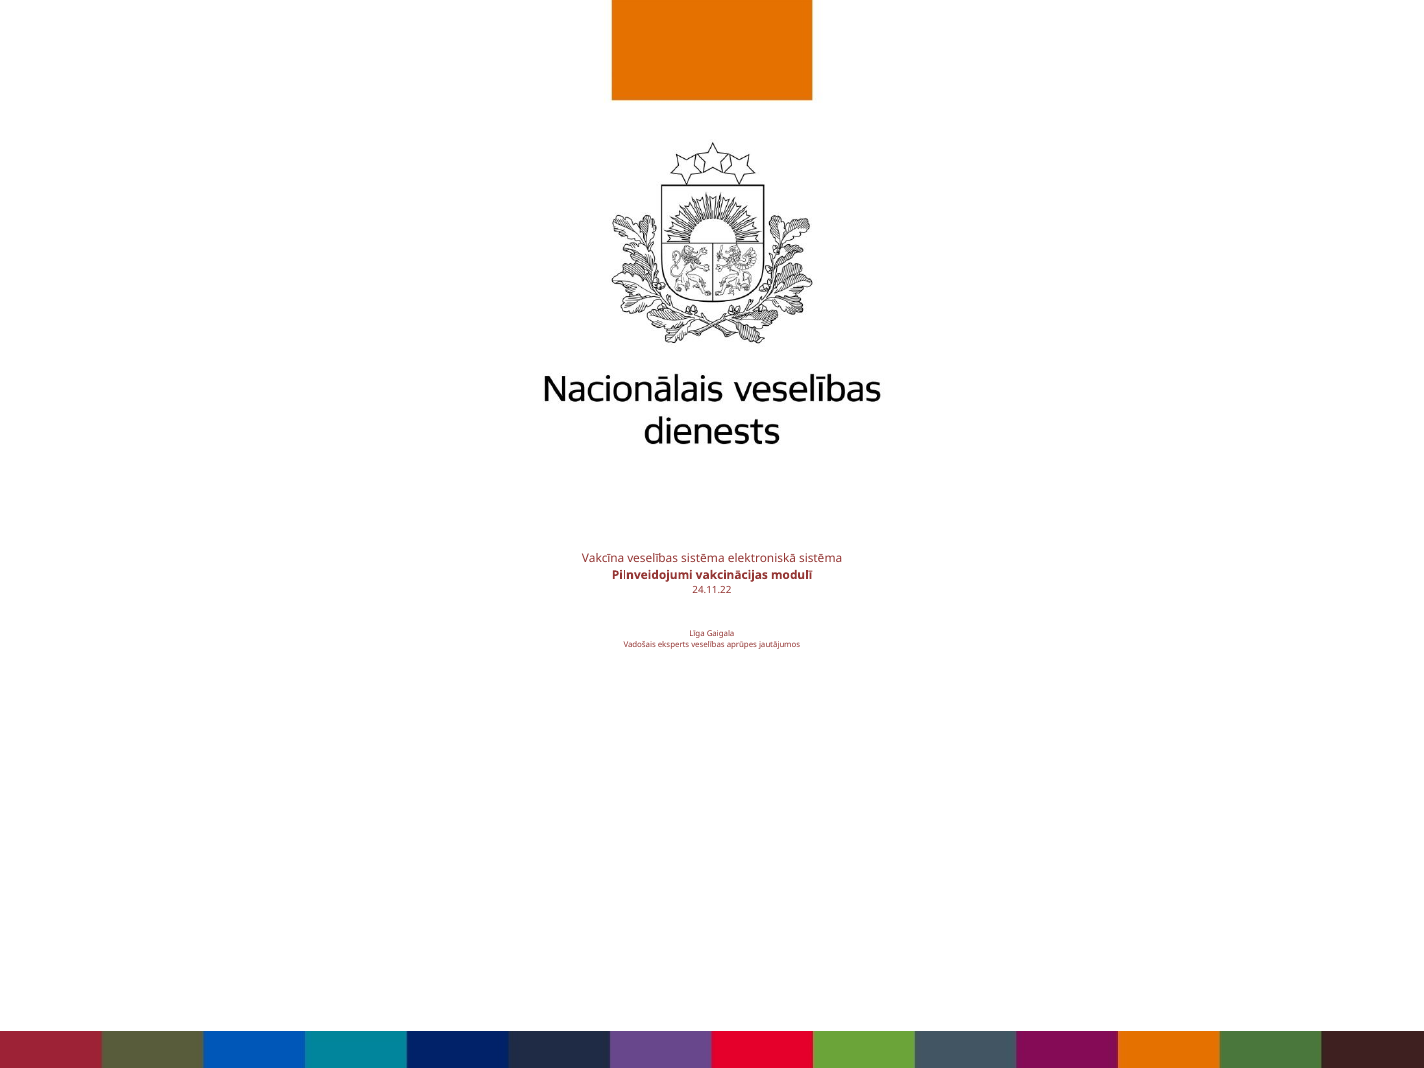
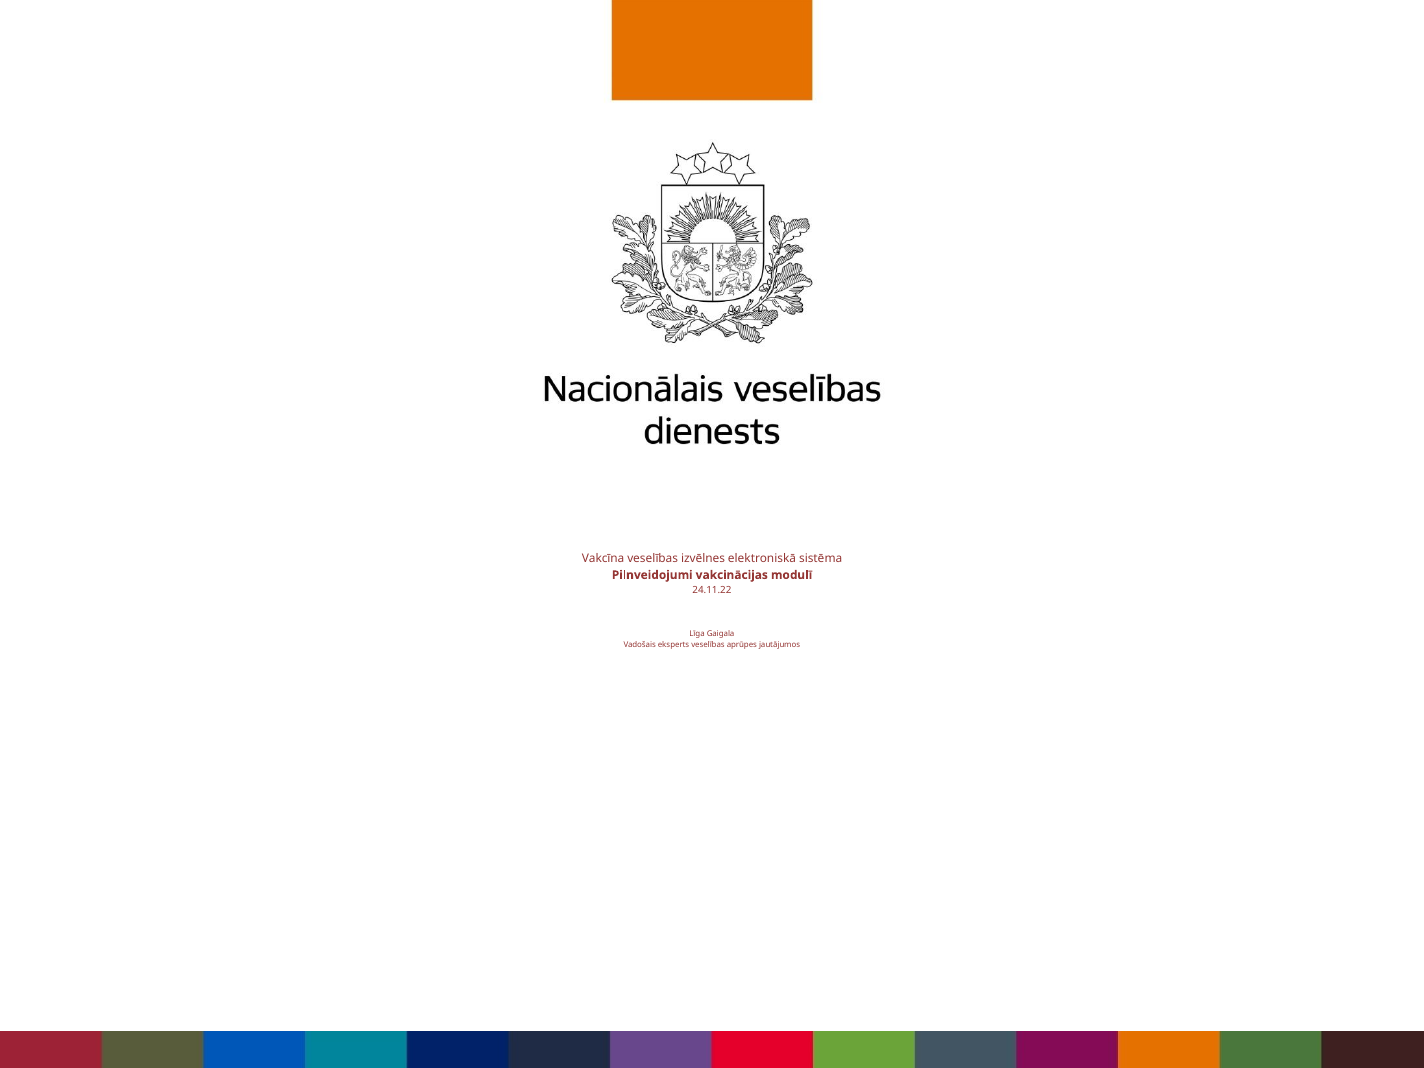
veselības sistēma: sistēma -> izvēlnes
